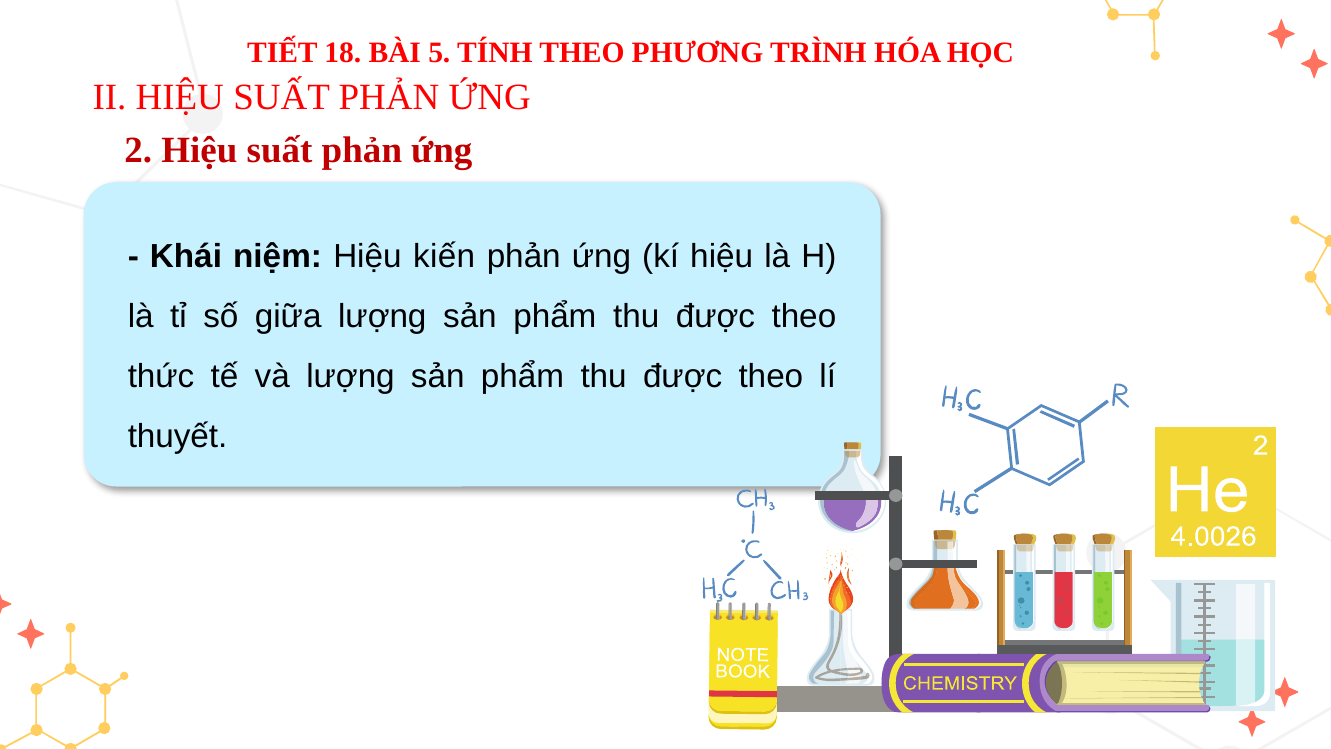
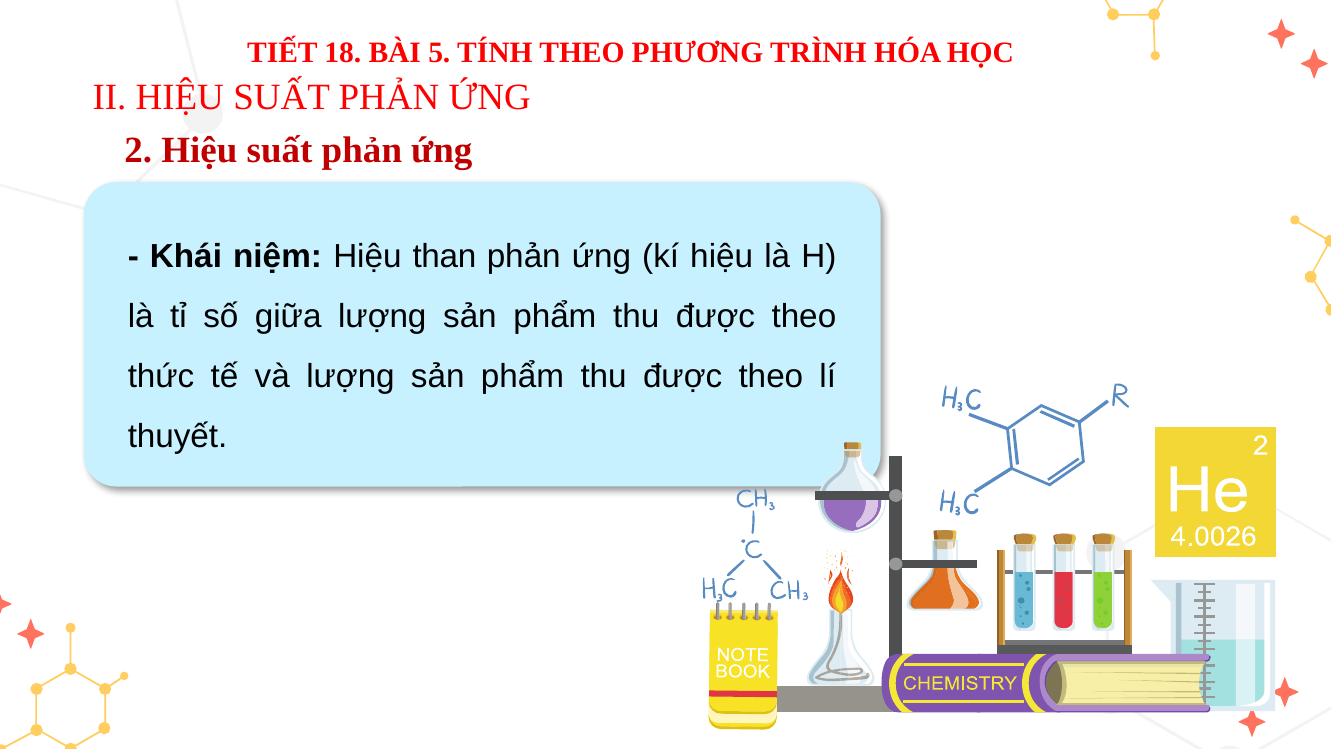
kiến: kiến -> than
